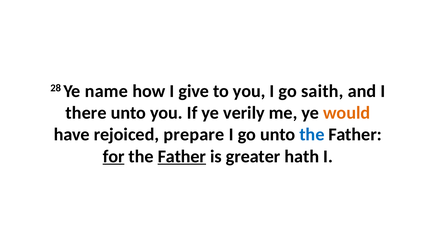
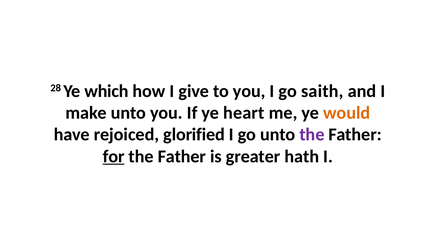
name: name -> which
there: there -> make
verily: verily -> heart
prepare: prepare -> glorified
the at (312, 135) colour: blue -> purple
Father at (182, 157) underline: present -> none
